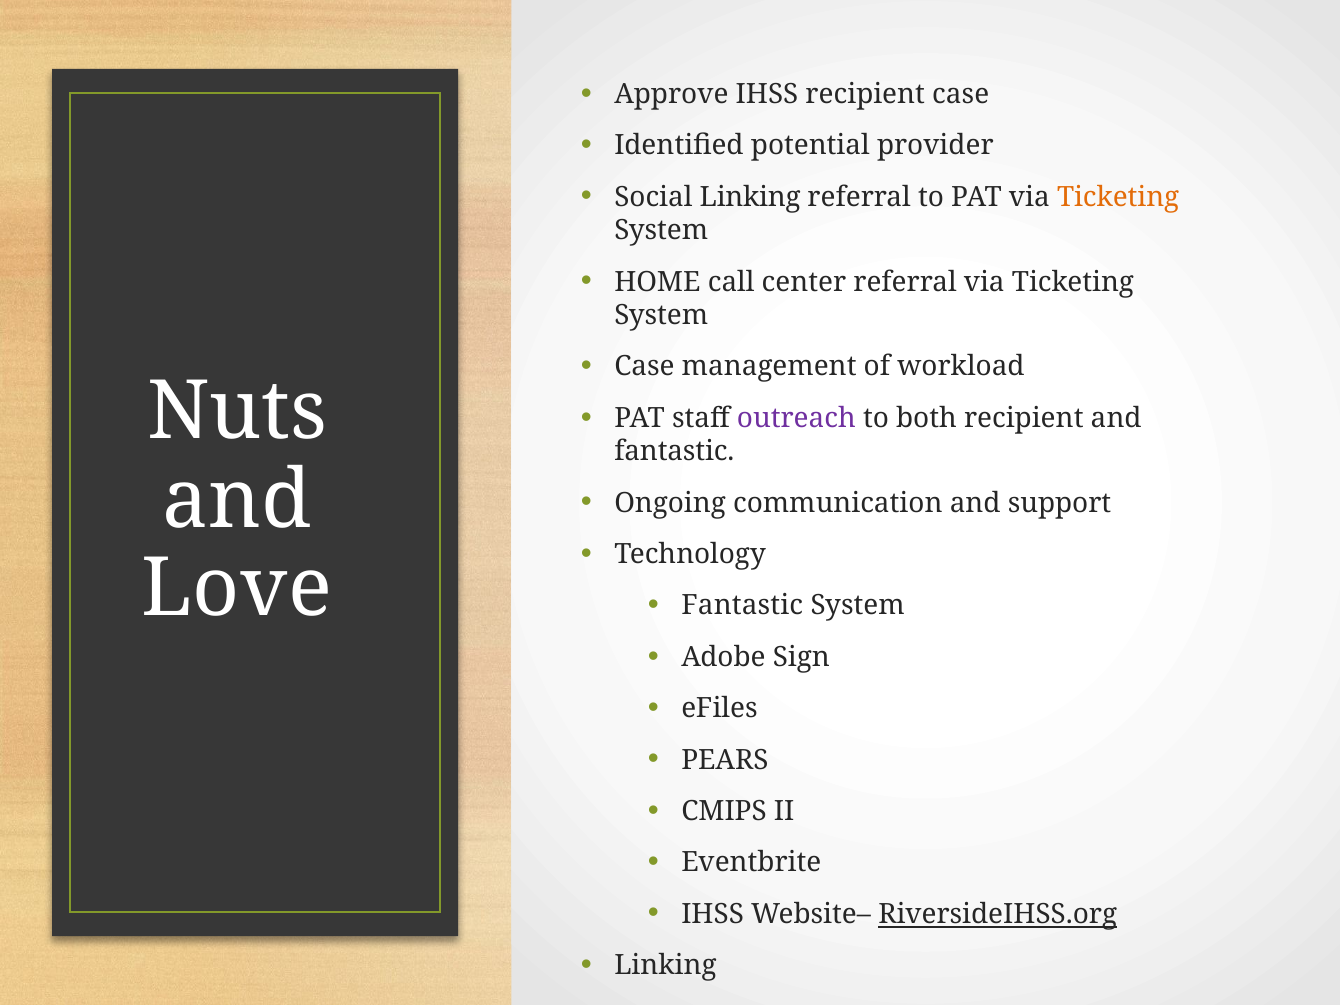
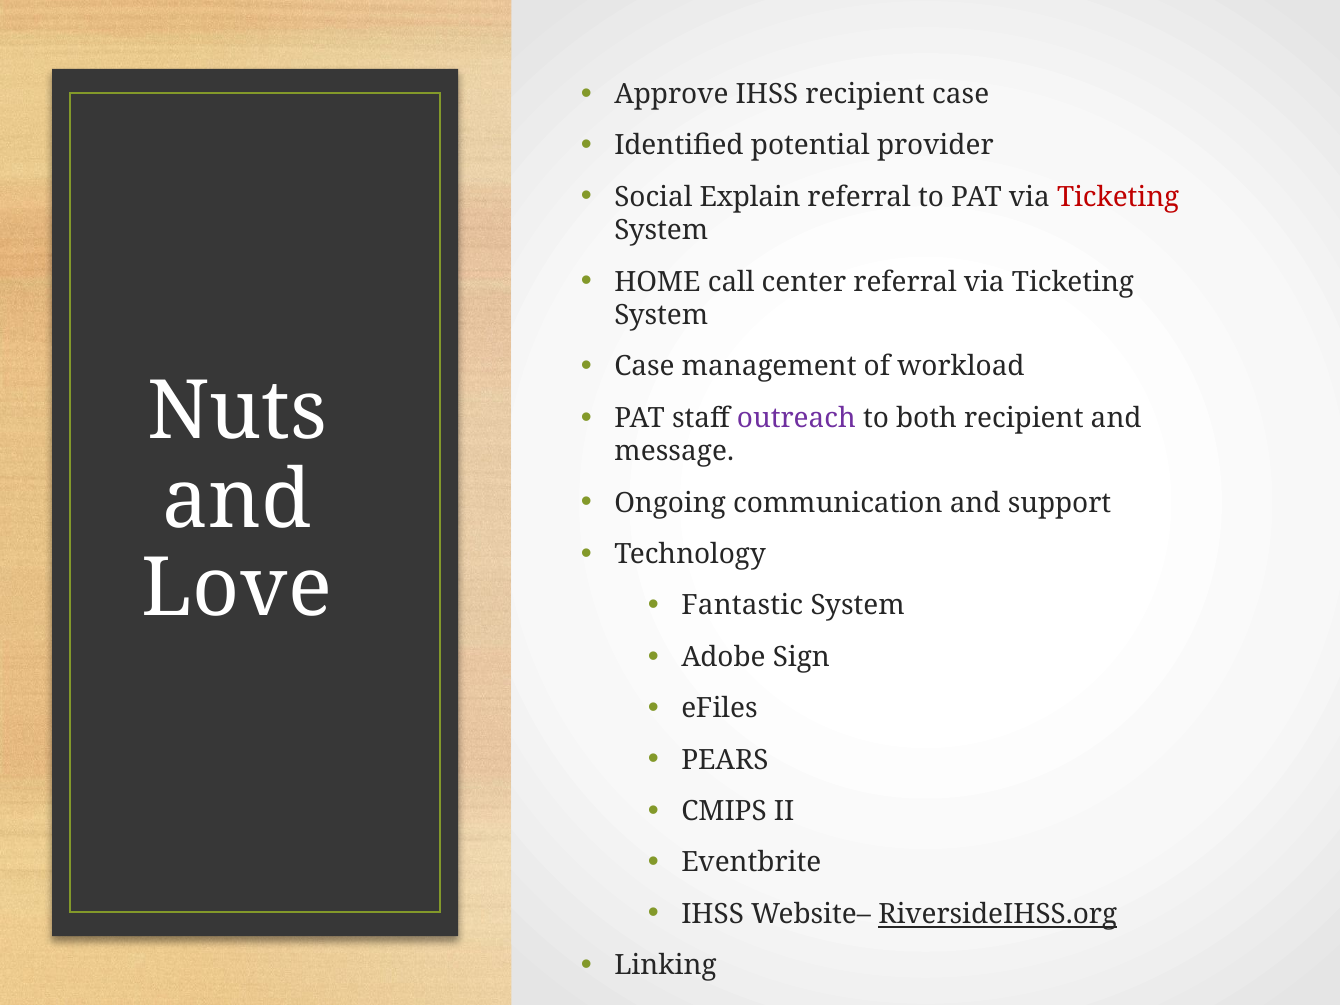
Social Linking: Linking -> Explain
Ticketing at (1118, 197) colour: orange -> red
fantastic at (674, 452): fantastic -> message
